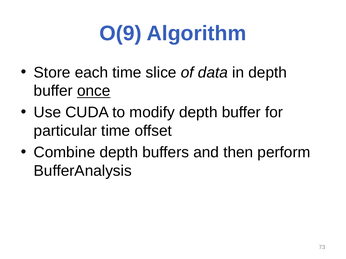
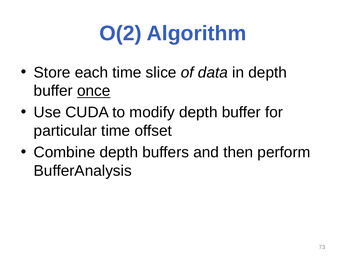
O(9: O(9 -> O(2
